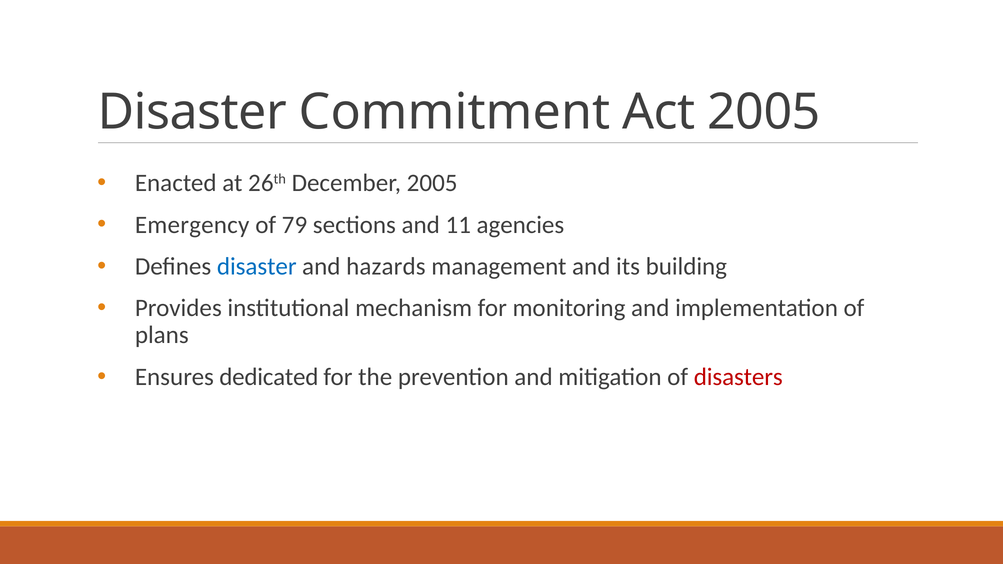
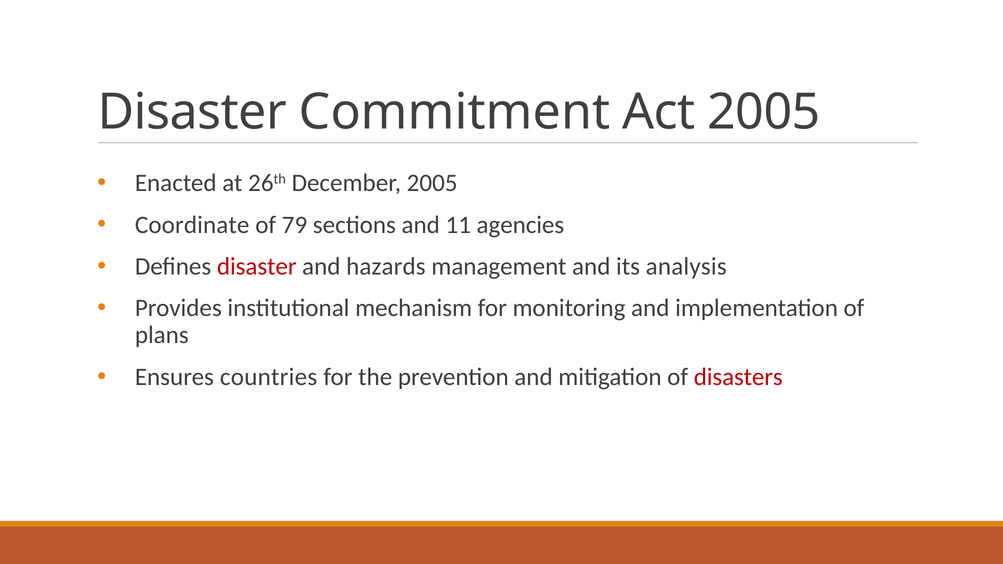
Emergency: Emergency -> Coordinate
disaster at (257, 266) colour: blue -> red
building: building -> analysis
dedicated: dedicated -> countries
